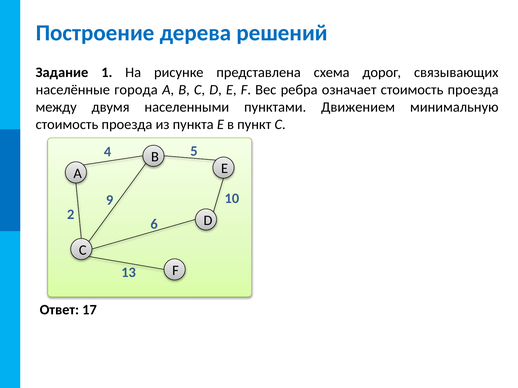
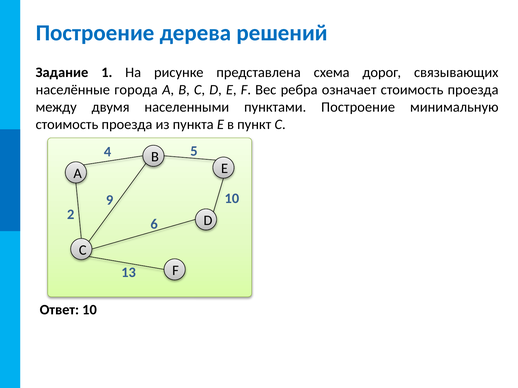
пунктами Движением: Движением -> Построение
Ответ 17: 17 -> 10
